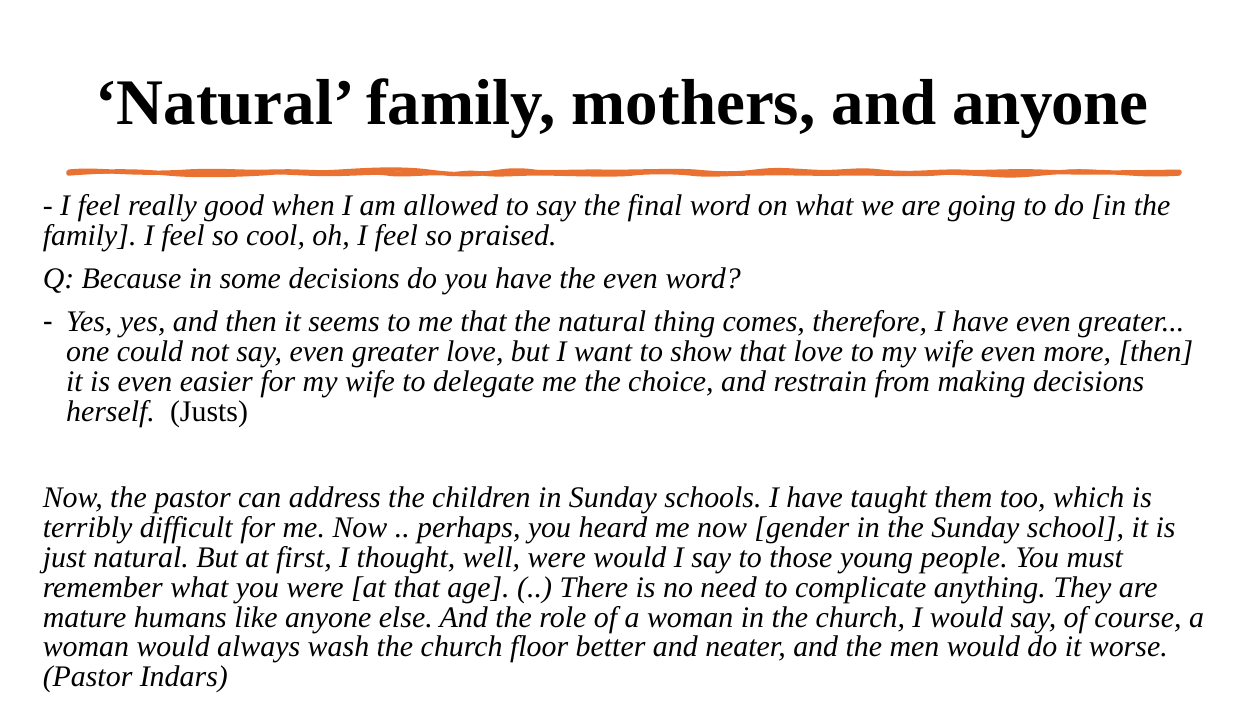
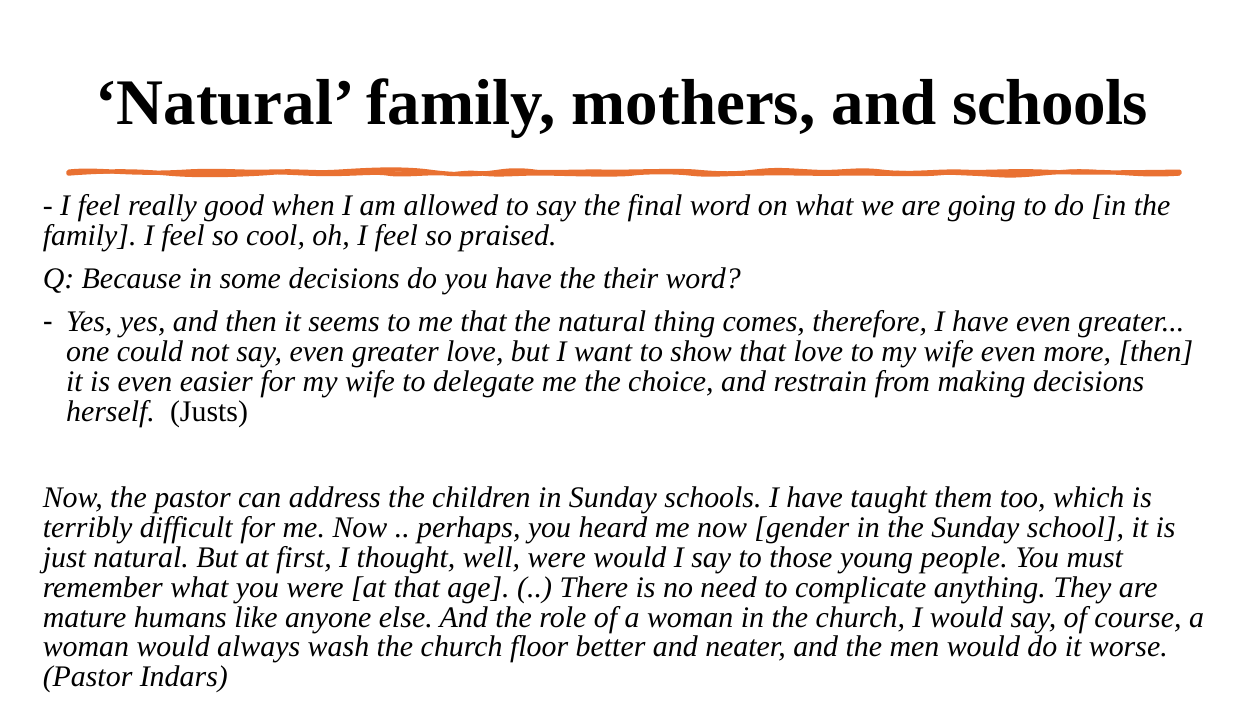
and anyone: anyone -> schools
the even: even -> their
